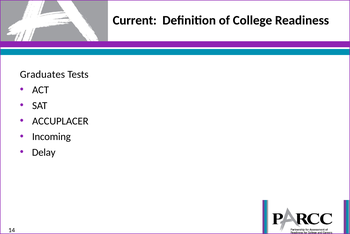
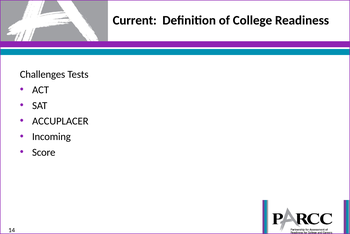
Graduates: Graduates -> Challenges
Delay: Delay -> Score
